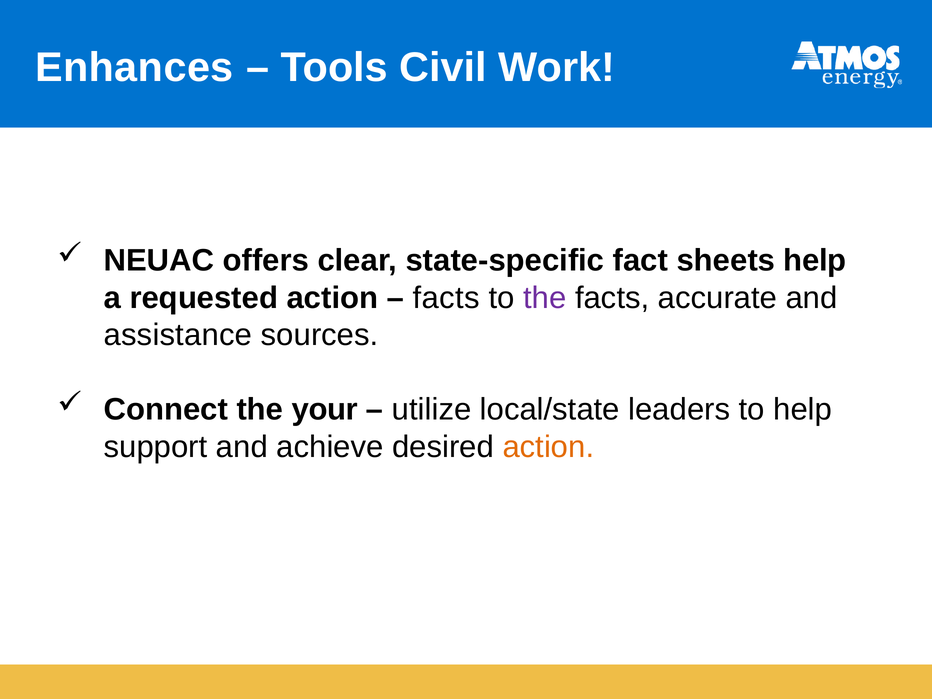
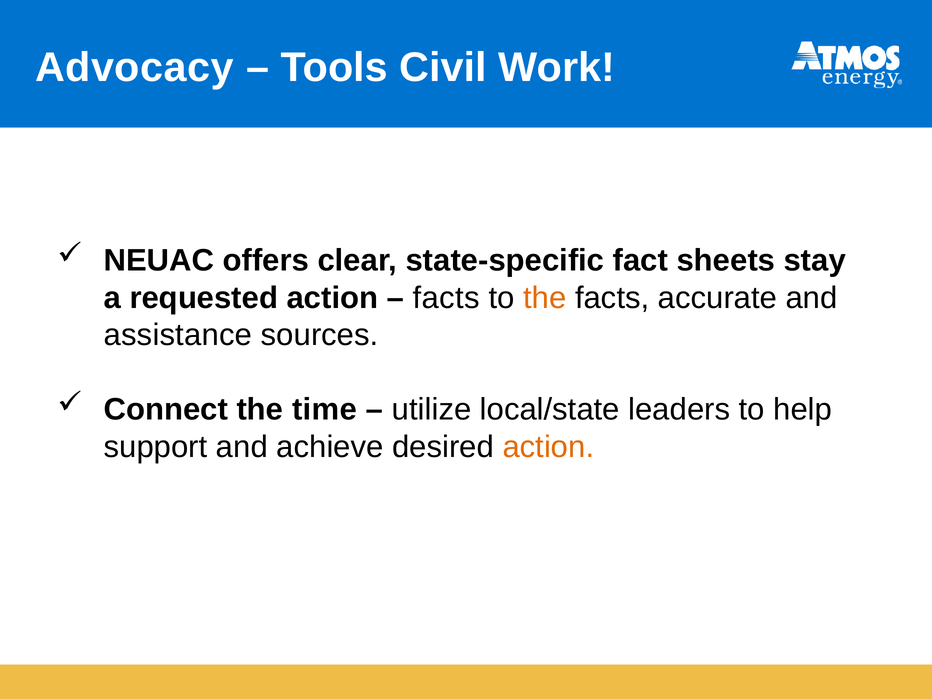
Enhances: Enhances -> Advocacy
sheets help: help -> stay
the at (545, 298) colour: purple -> orange
your: your -> time
